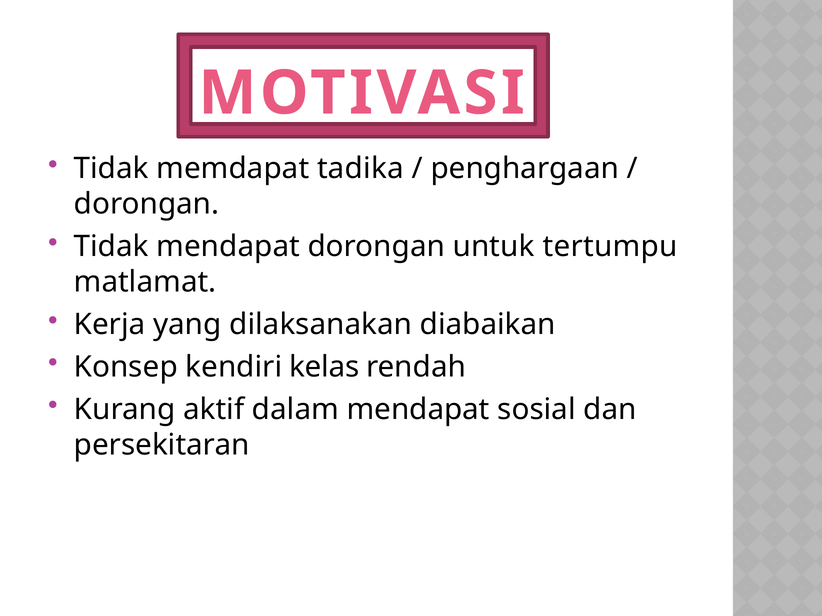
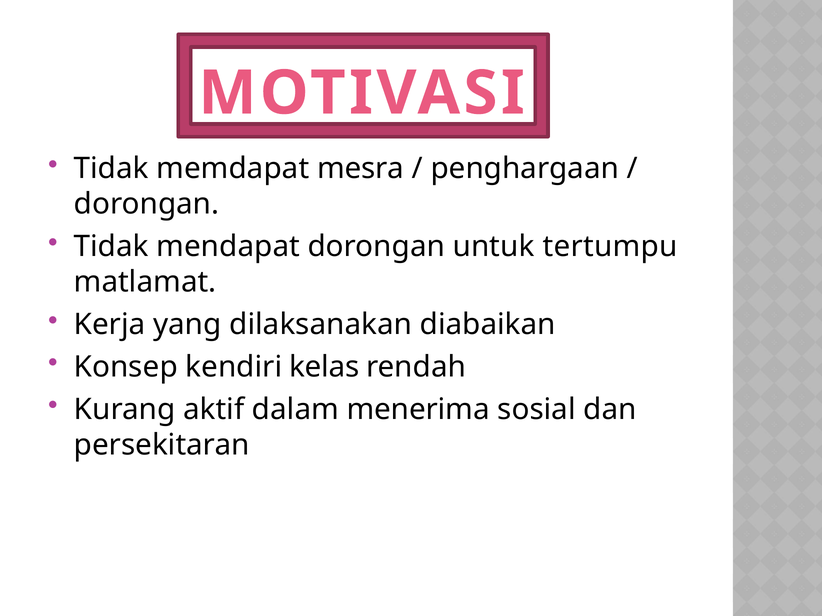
tadika: tadika -> mesra
dalam mendapat: mendapat -> menerima
